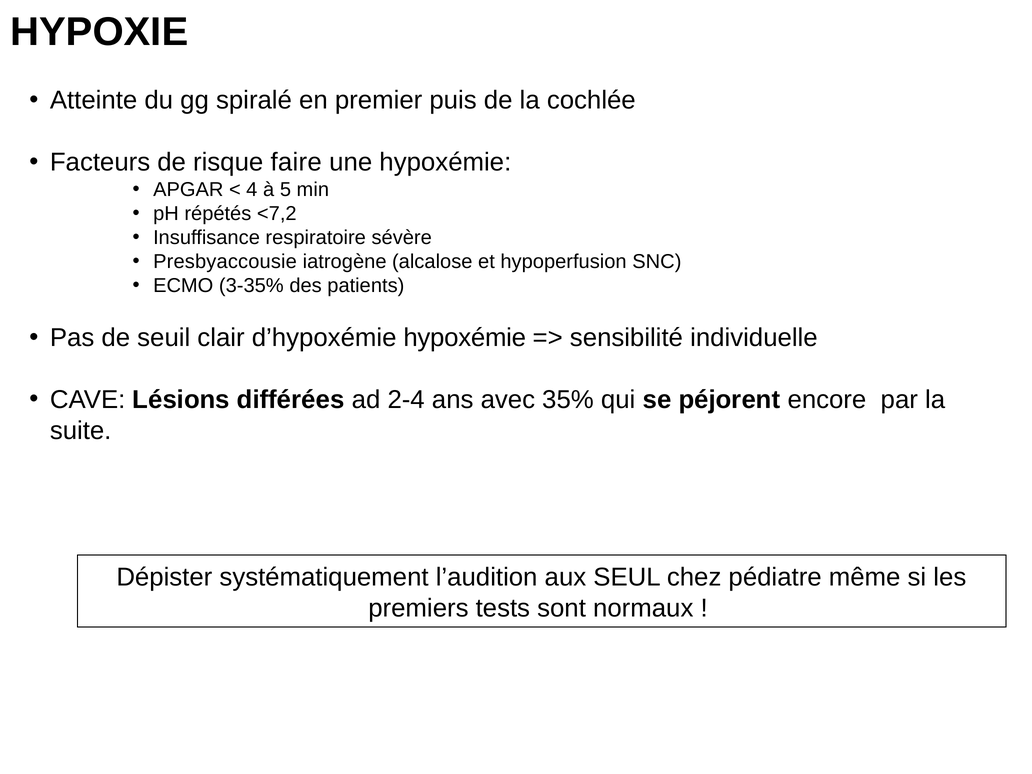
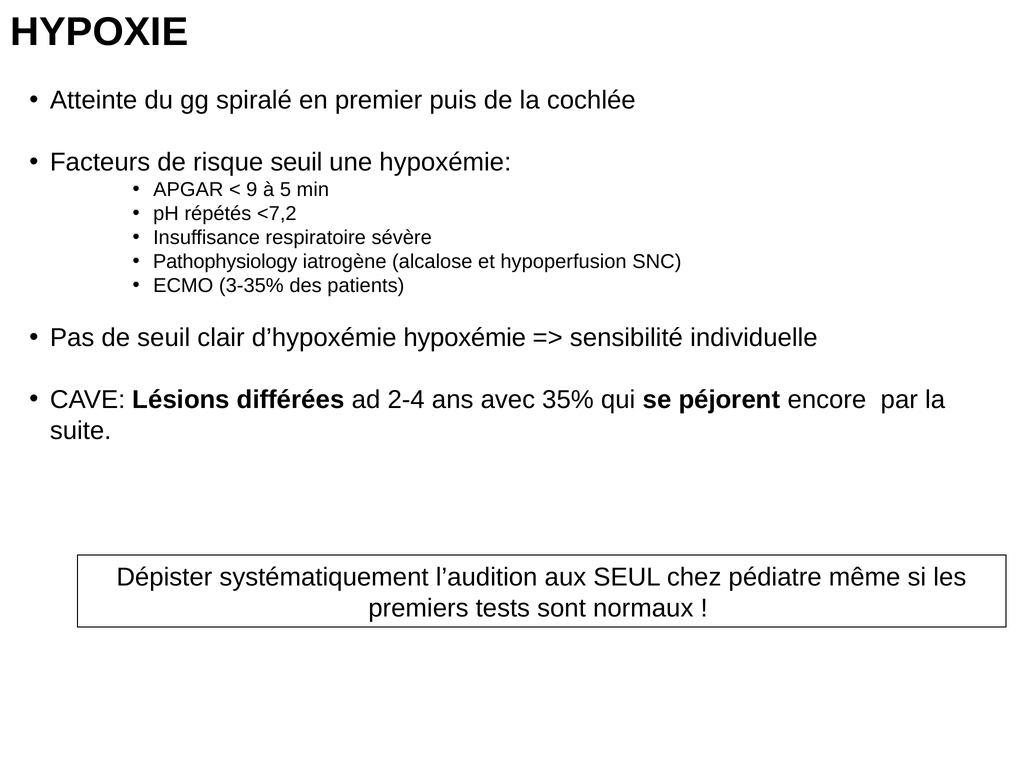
risque faire: faire -> seuil
4: 4 -> 9
Presbyaccousie: Presbyaccousie -> Pathophysiology
